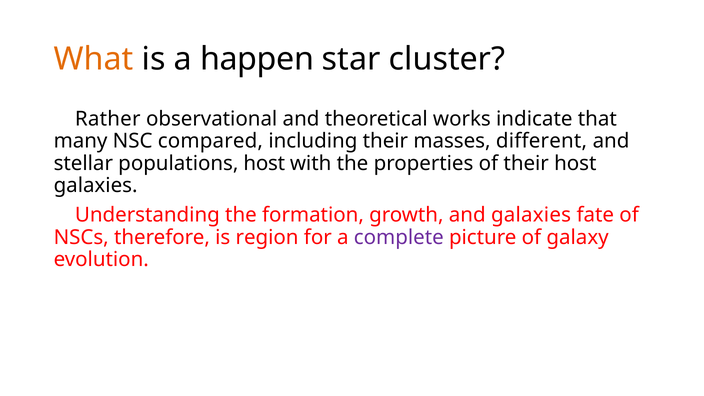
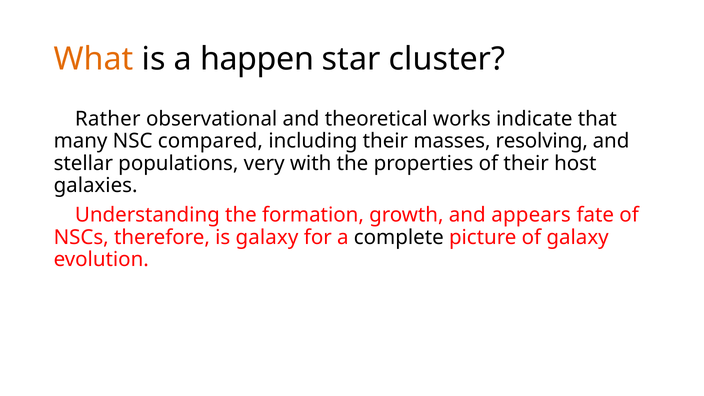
different: different -> resolving
populations host: host -> very
and galaxies: galaxies -> appears
is region: region -> galaxy
complete colour: purple -> black
